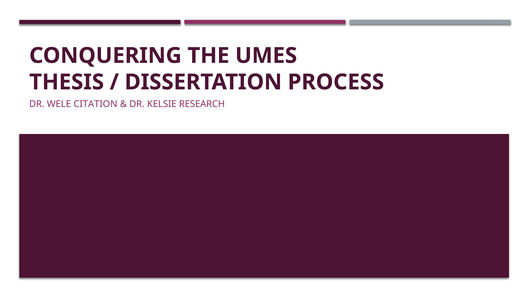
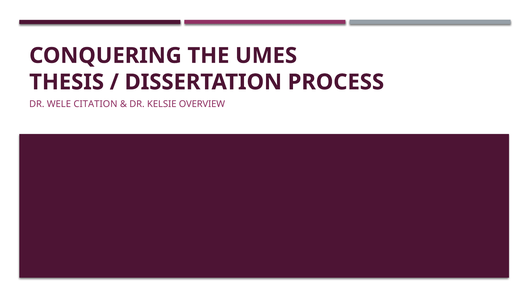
RESEARCH: RESEARCH -> OVERVIEW
